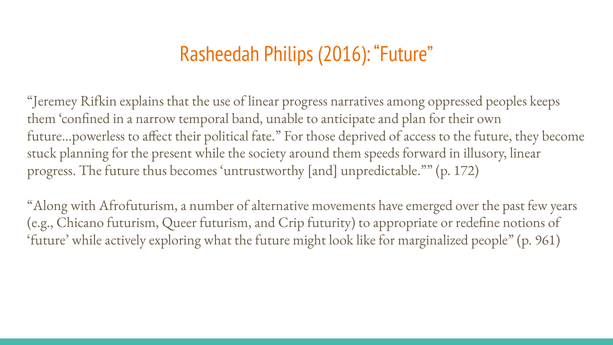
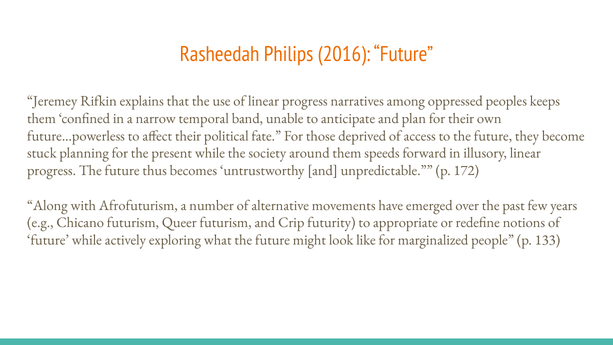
961: 961 -> 133
